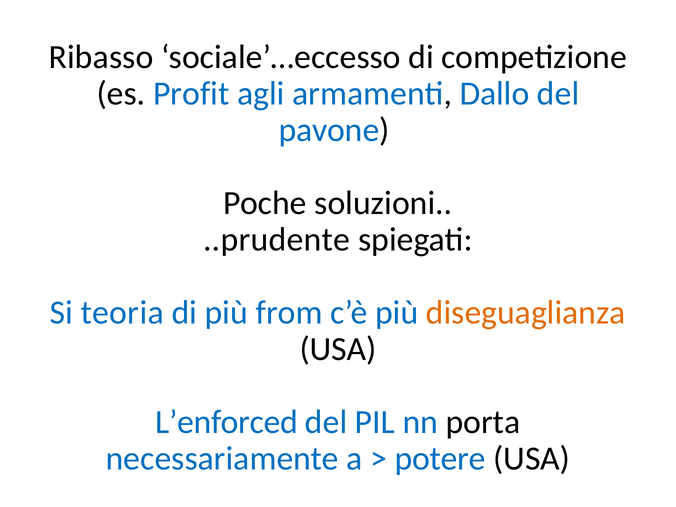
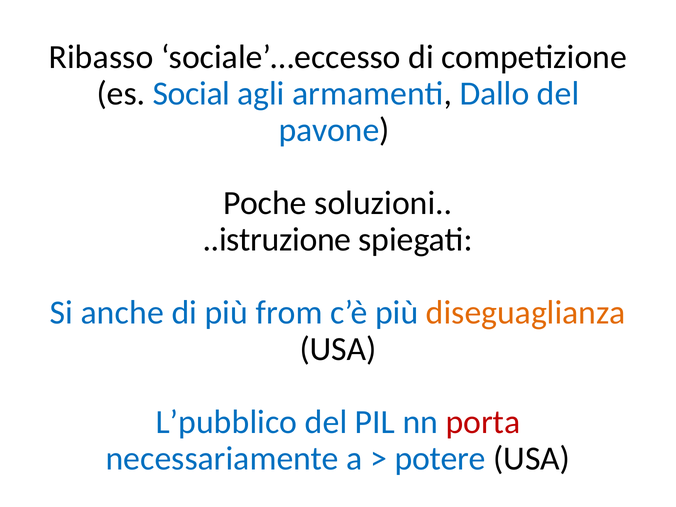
Profit: Profit -> Social
..prudente: ..prudente -> ..istruzione
teoria: teoria -> anche
L’enforced: L’enforced -> L’pubblico
porta colour: black -> red
